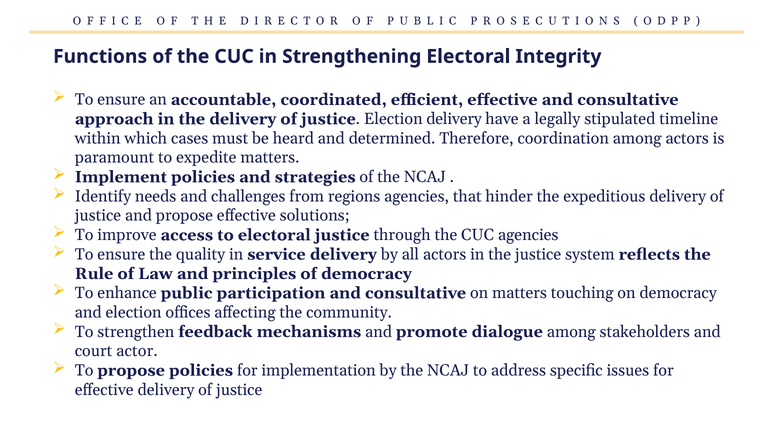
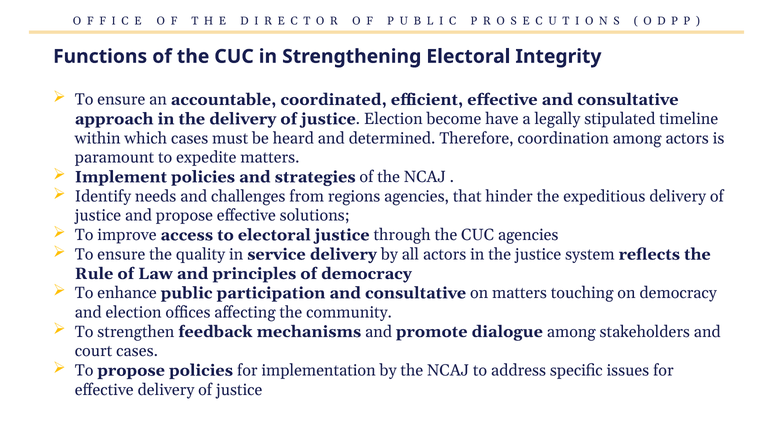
Election delivery: delivery -> become
court actor: actor -> cases
